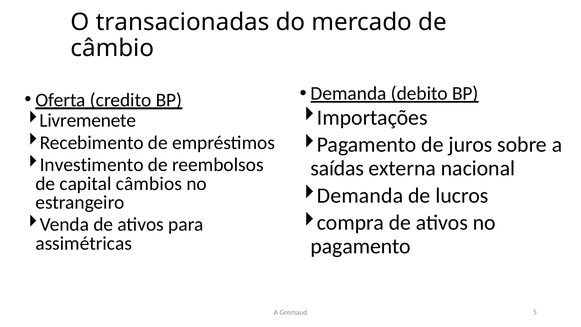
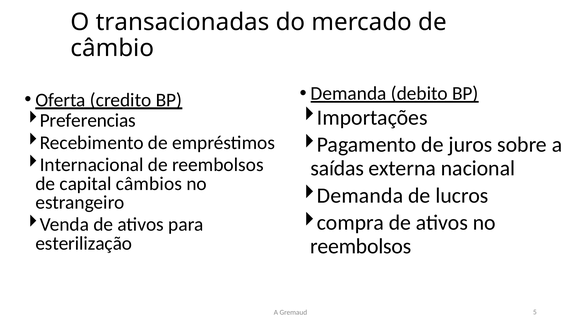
Livremenete: Livremenete -> Preferencias
Investimento: Investimento -> Internacional
assimétricas: assimétricas -> esterilização
pagamento at (361, 246): pagamento -> reembolsos
